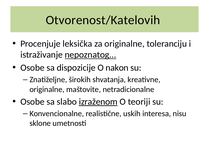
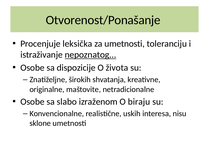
Otvorenost/Katelovih: Otvorenost/Katelovih -> Otvorenost/Ponašanje
za originalne: originalne -> umetnosti
nakon: nakon -> života
izraženom underline: present -> none
teoriji: teoriji -> biraju
